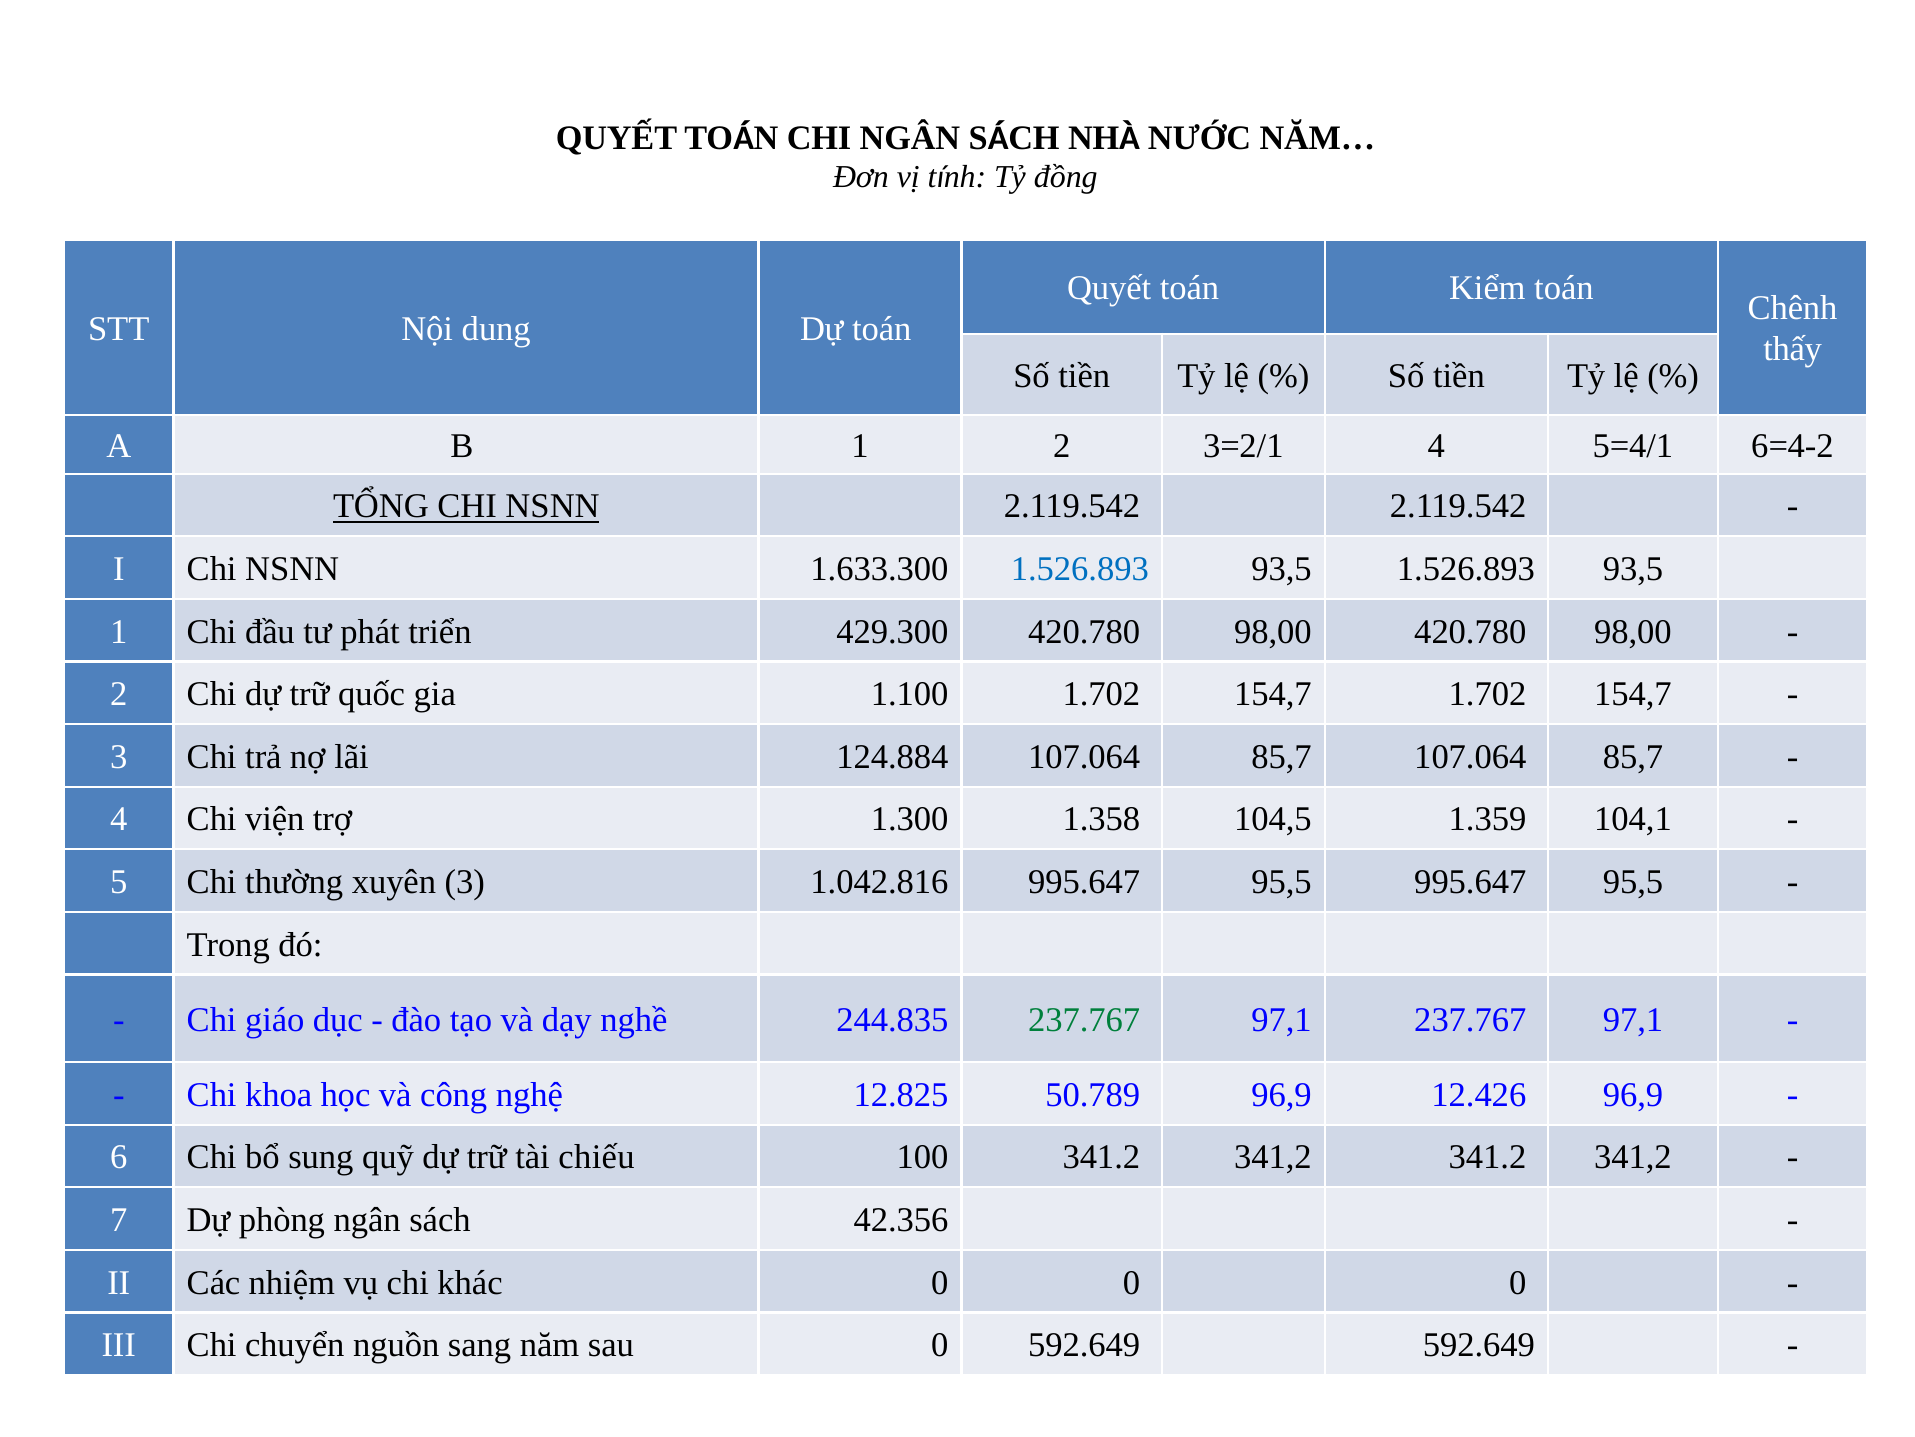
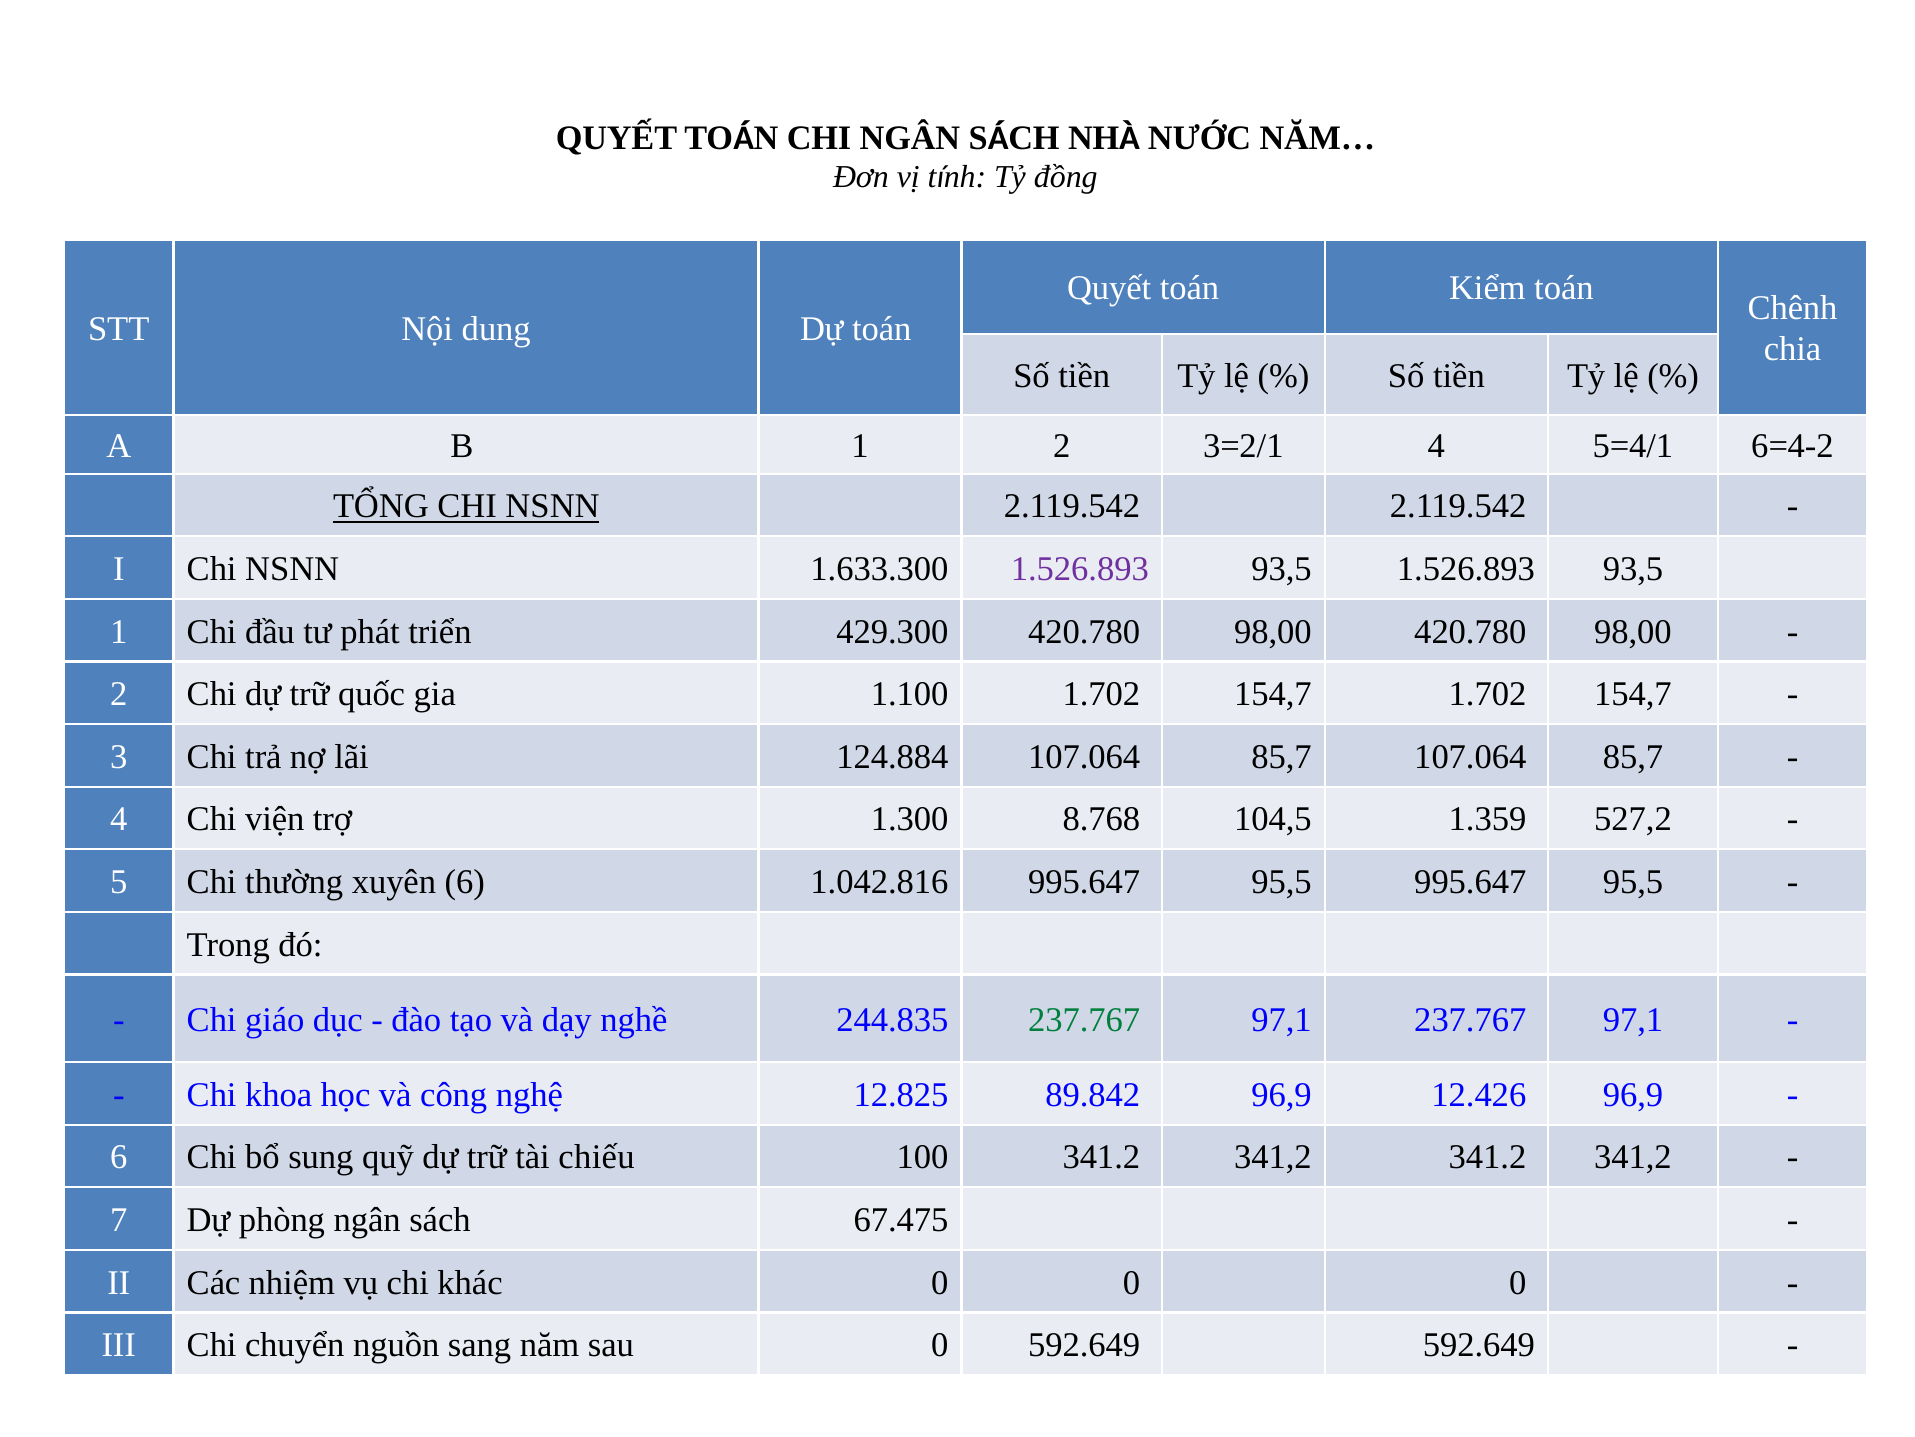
thấy: thấy -> chia
1.526.893 at (1080, 569) colour: blue -> purple
1.358: 1.358 -> 8.768
104,1: 104,1 -> 527,2
xuyên 3: 3 -> 6
50.789: 50.789 -> 89.842
42.356: 42.356 -> 67.475
